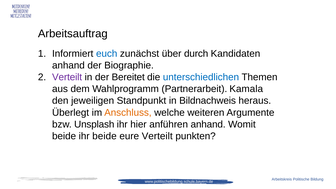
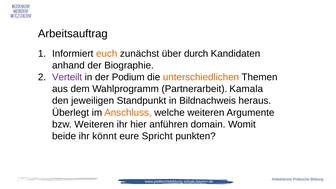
euch colour: blue -> orange
Bereitet: Bereitet -> Podium
unterschiedlichen colour: blue -> orange
bzw Unsplash: Unsplash -> Weiteren
anführen anhand: anhand -> domain
ihr beide: beide -> könnt
eure Verteilt: Verteilt -> Spricht
